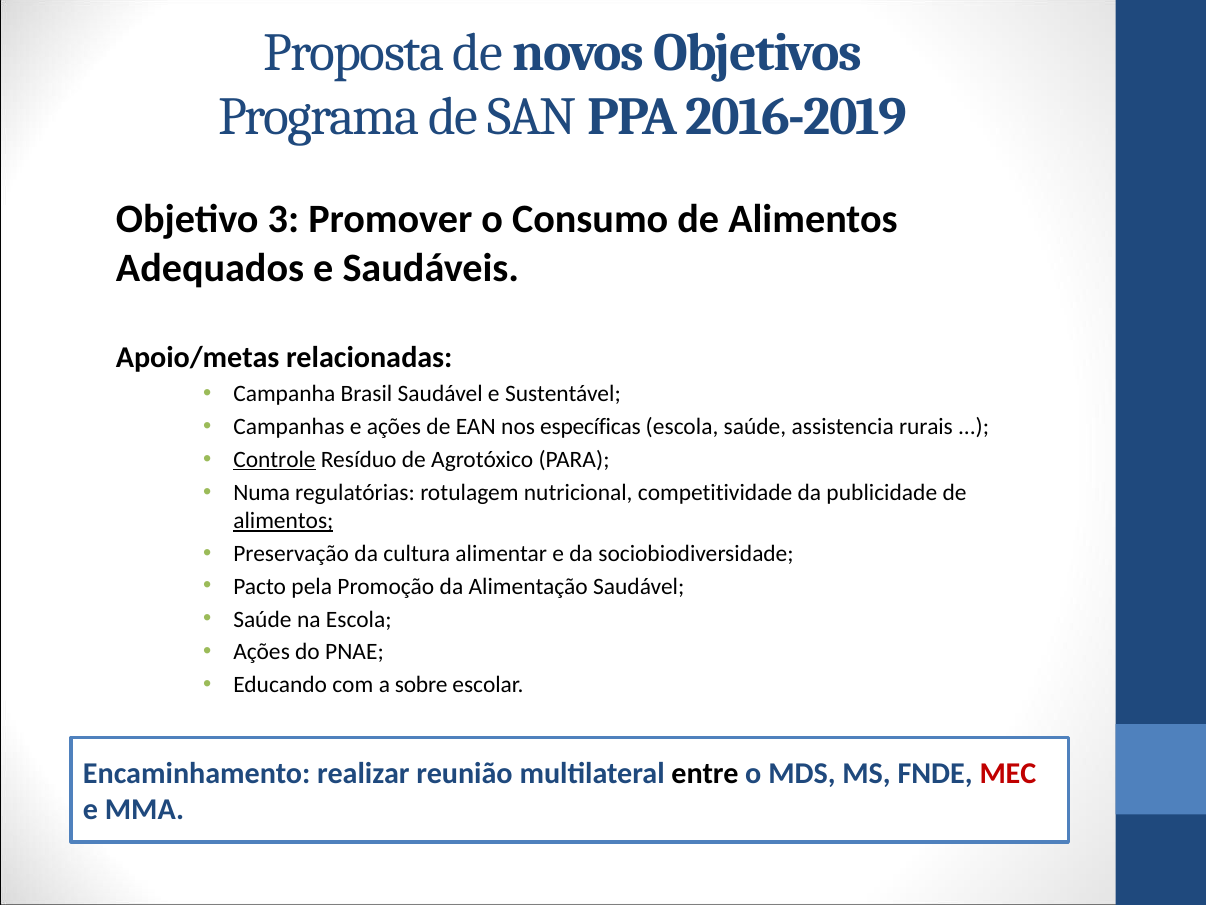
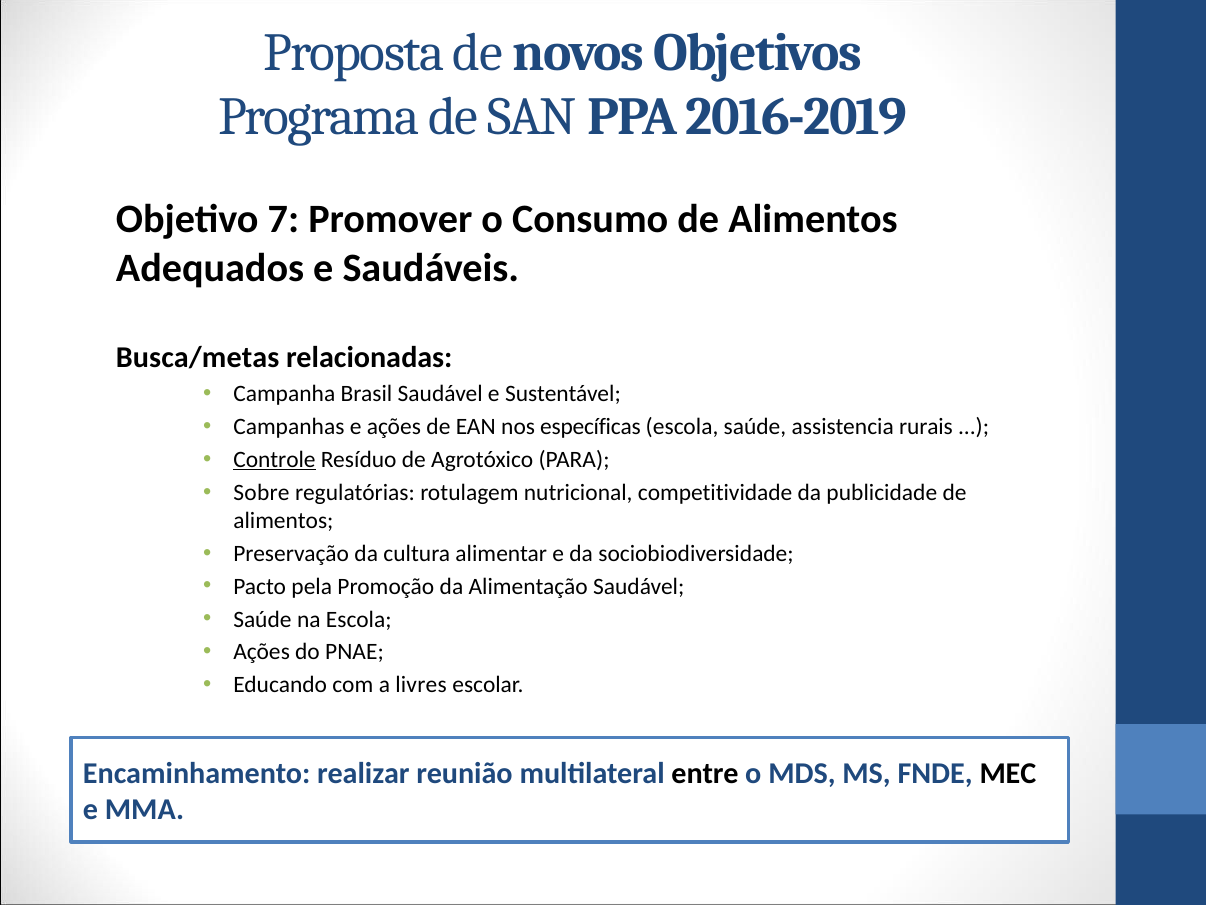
3: 3 -> 7
Apoio/metas: Apoio/metas -> Busca/metas
Numa: Numa -> Sobre
alimentos at (283, 520) underline: present -> none
sobre: sobre -> livres
MEC colour: red -> black
